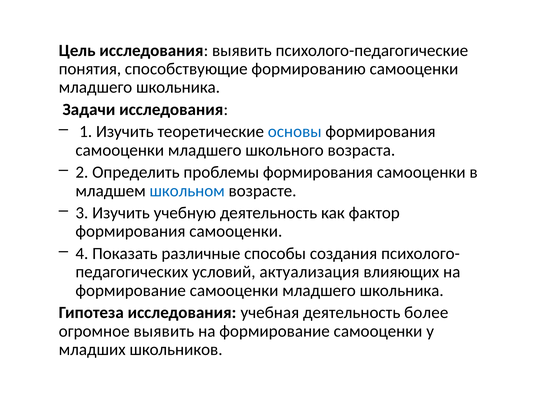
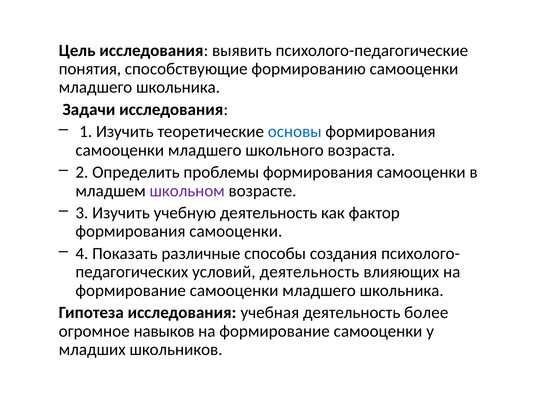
школьном colour: blue -> purple
условий актуализация: актуализация -> деятельность
огромное выявить: выявить -> навыков
